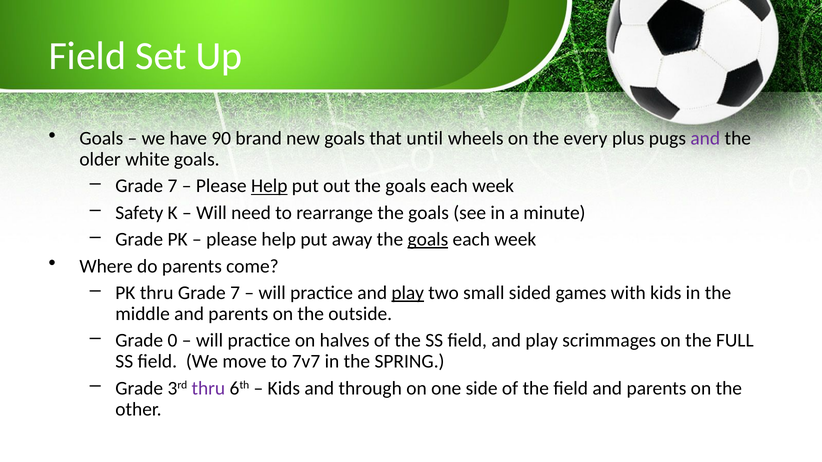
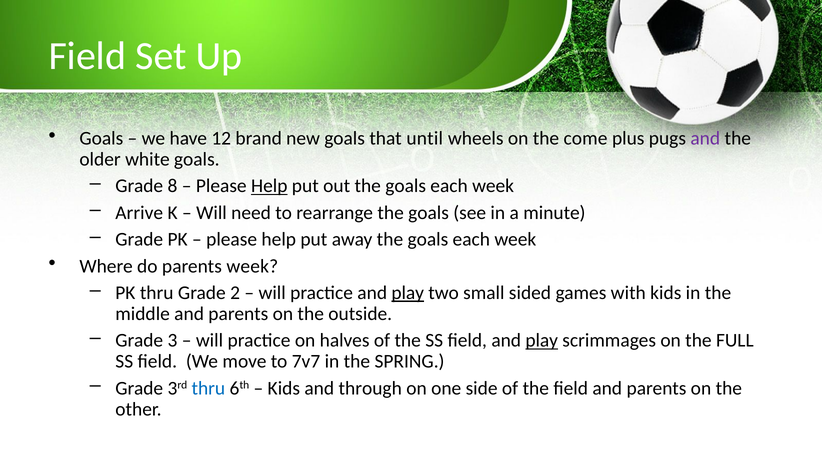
90: 90 -> 12
every: every -> come
7 at (172, 186): 7 -> 8
Safety: Safety -> Arrive
goals at (428, 240) underline: present -> none
parents come: come -> week
thru Grade 7: 7 -> 2
0: 0 -> 3
play at (542, 341) underline: none -> present
thru at (208, 389) colour: purple -> blue
